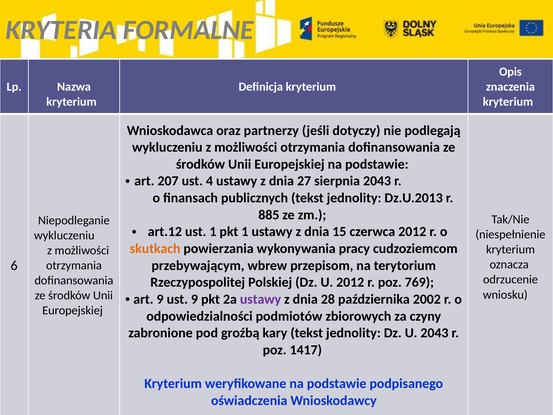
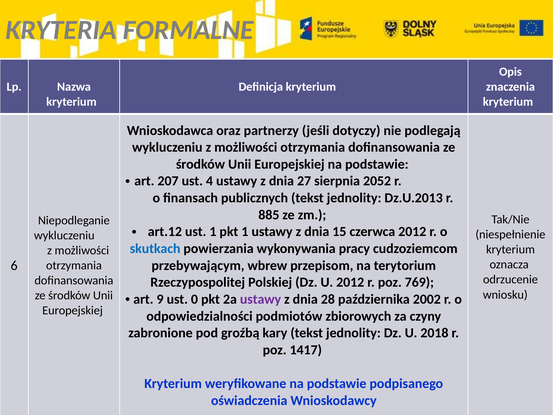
sierpnia 2043: 2043 -> 2052
skutkach colour: orange -> blue
ust 9: 9 -> 0
U 2043: 2043 -> 2018
